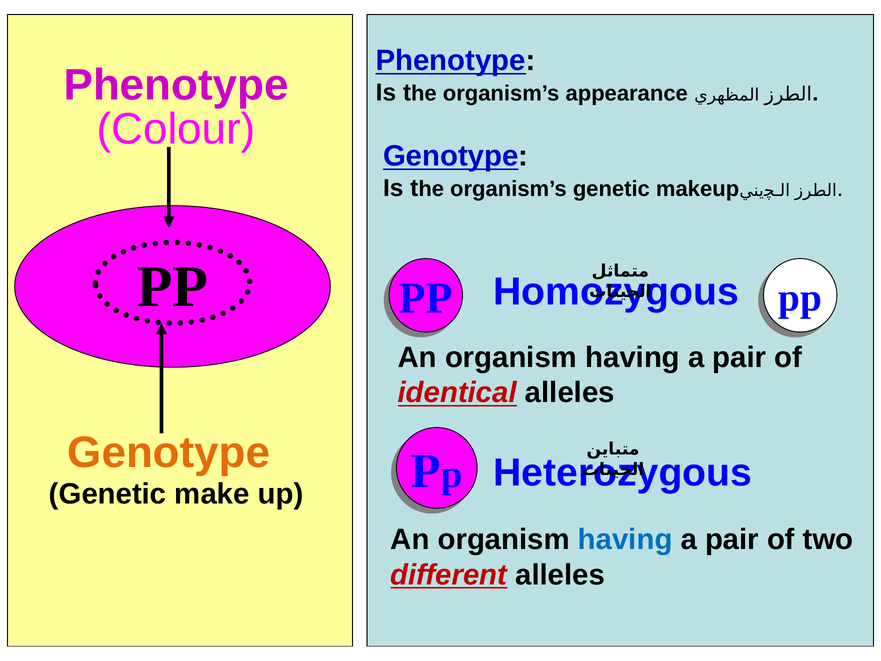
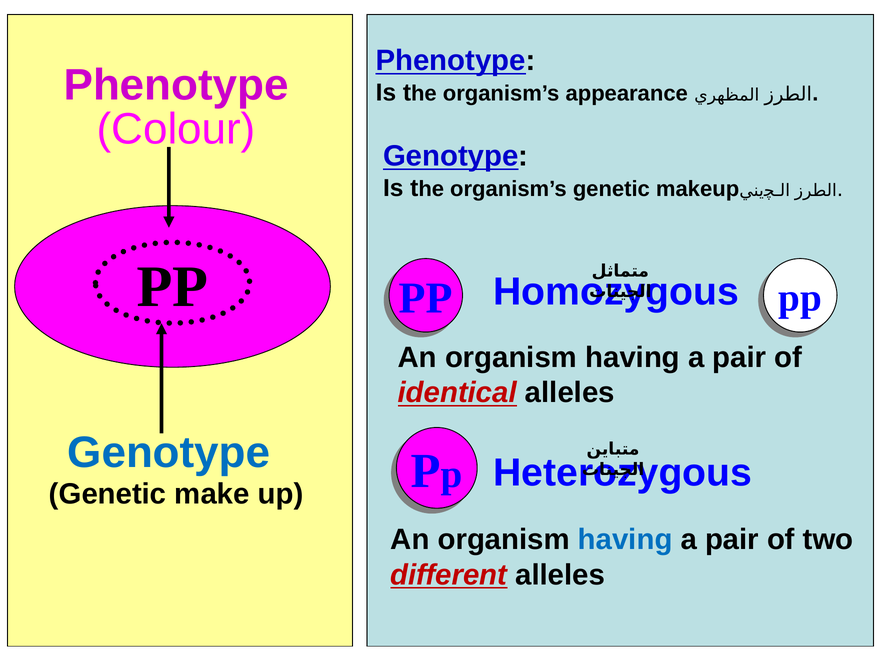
Genotype at (169, 452) colour: orange -> blue
